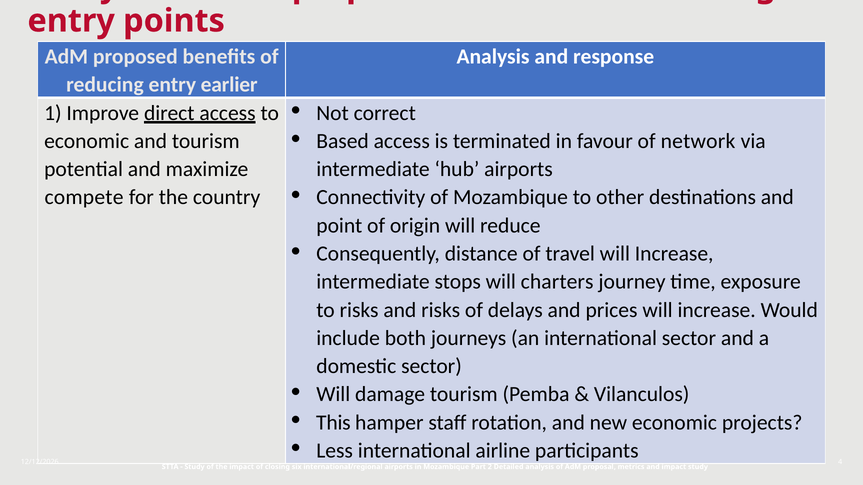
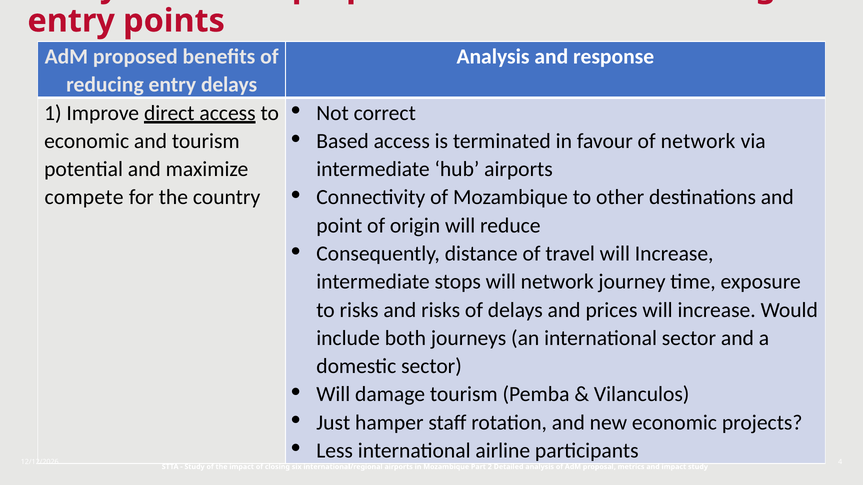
entry earlier: earlier -> delays
will charters: charters -> network
This: This -> Just
